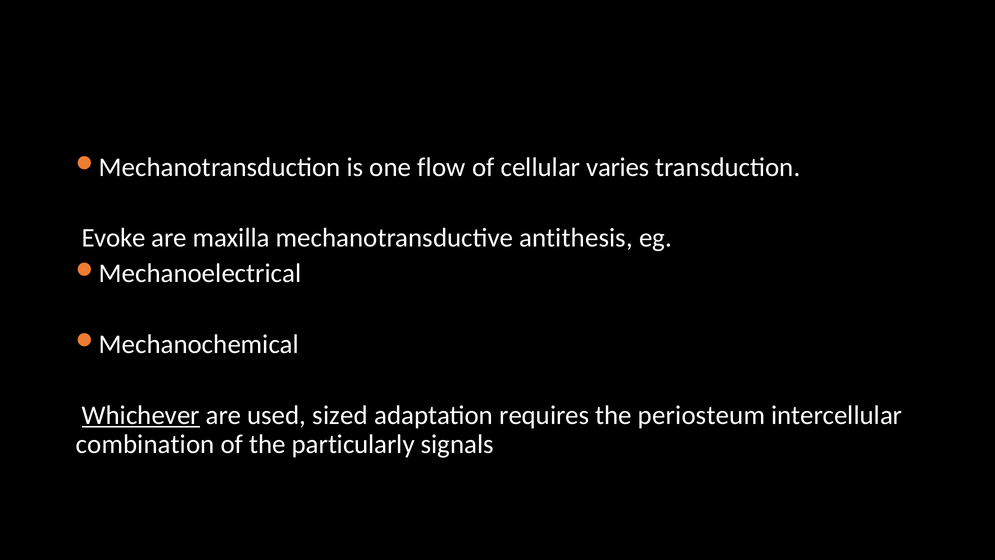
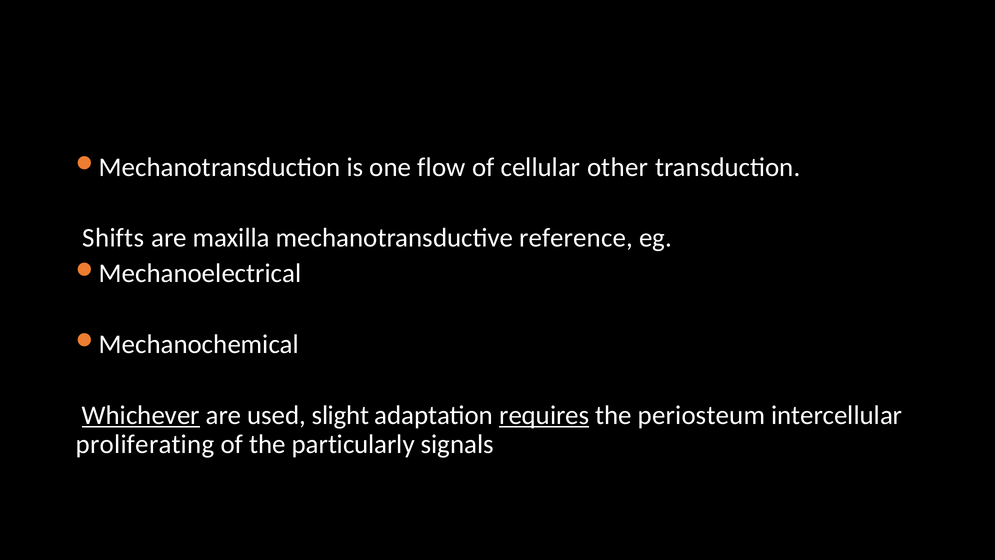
varies: varies -> other
Evoke: Evoke -> Shifts
antithesis: antithesis -> reference
sized: sized -> slight
requires underline: none -> present
combination: combination -> proliferating
